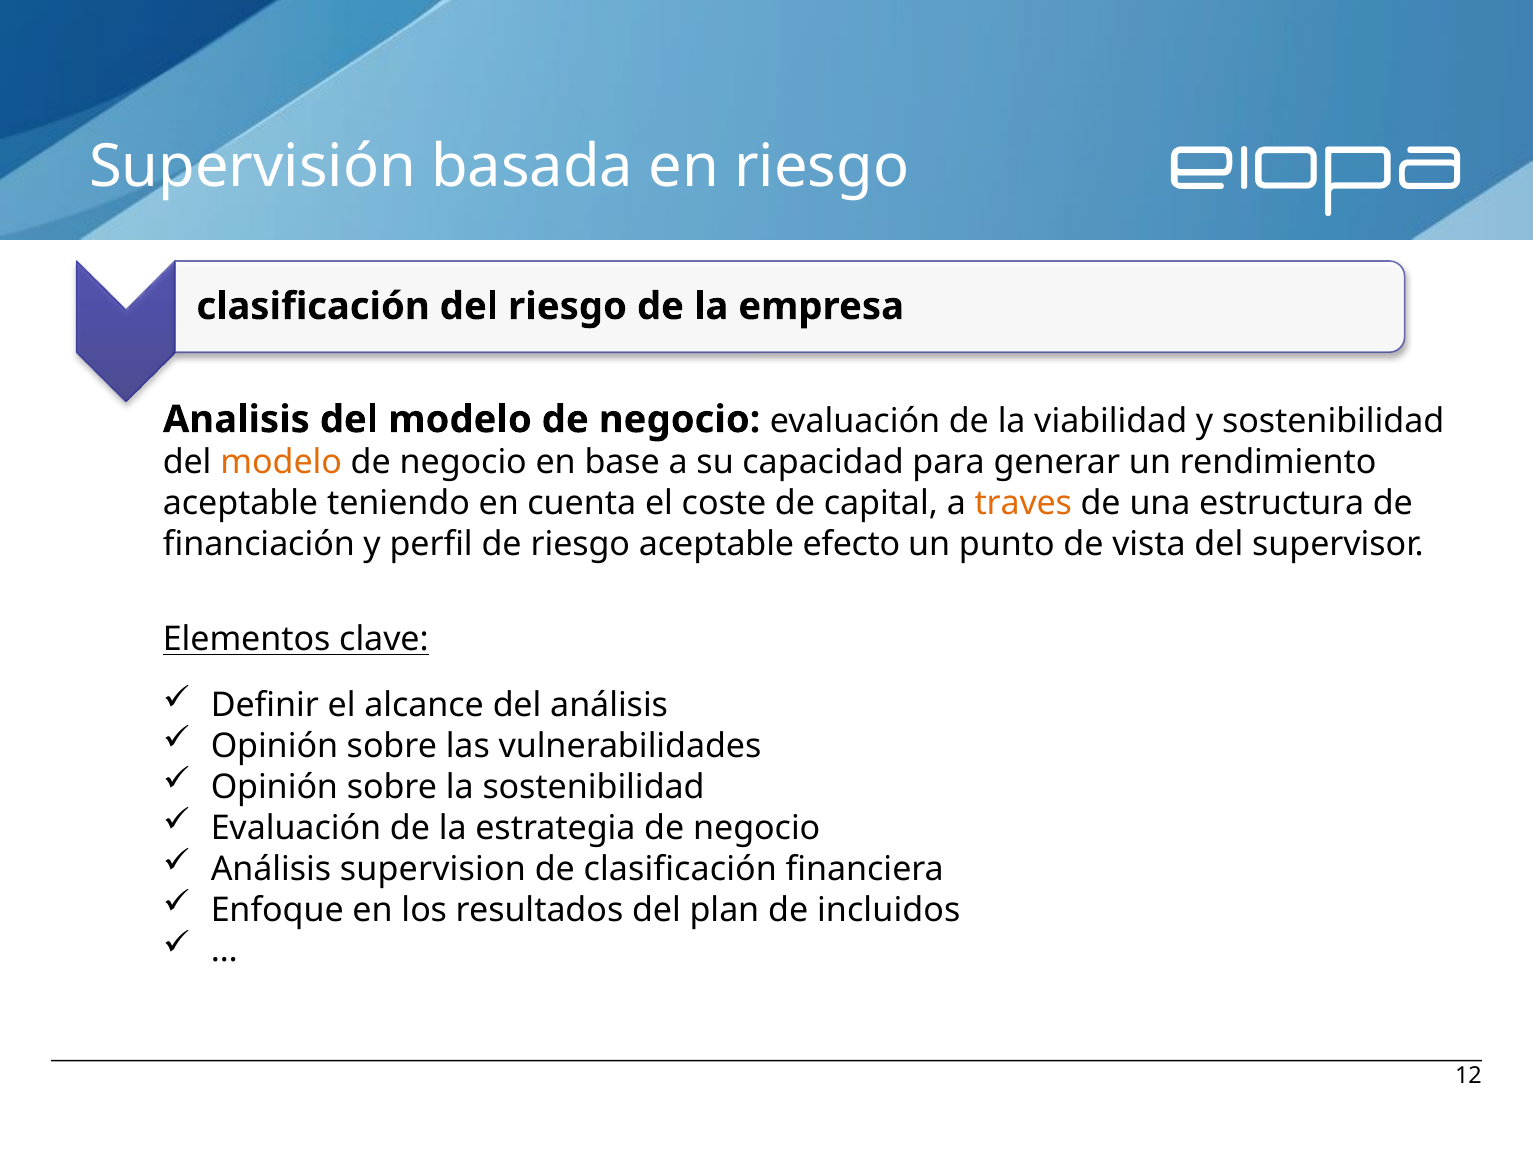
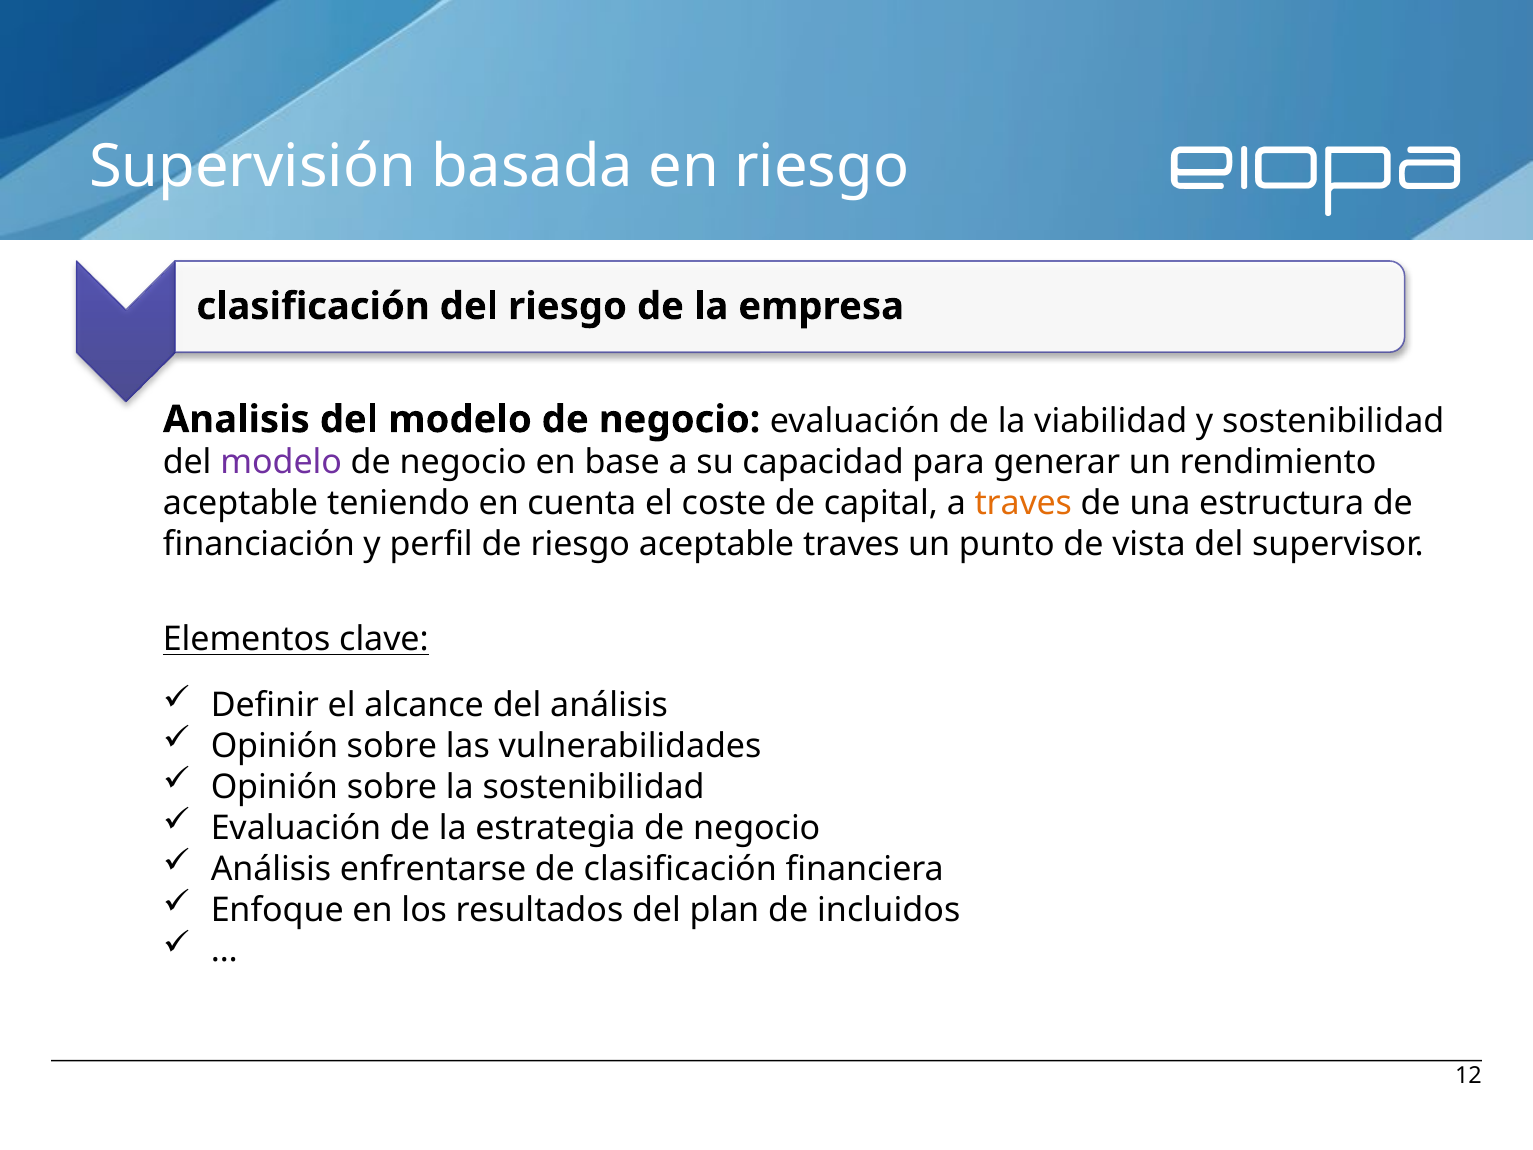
modelo at (281, 463) colour: orange -> purple
aceptable efecto: efecto -> traves
supervision: supervision -> enfrentarse
